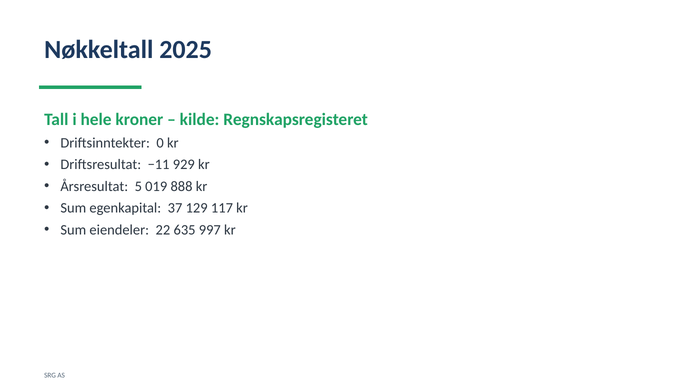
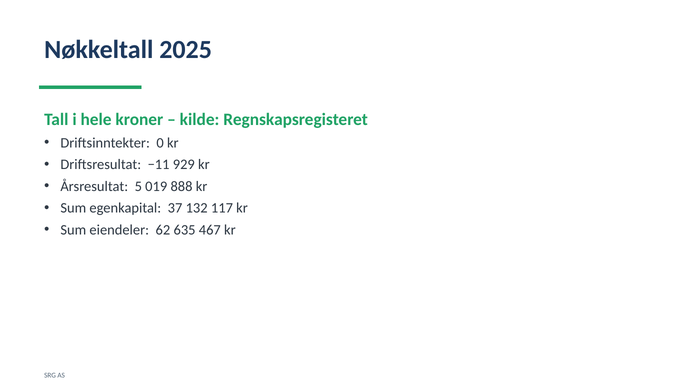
129: 129 -> 132
22: 22 -> 62
997: 997 -> 467
